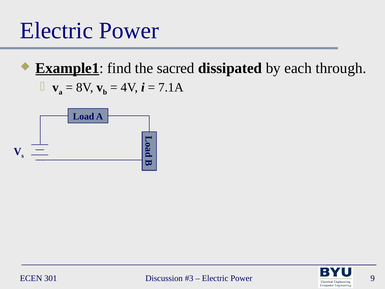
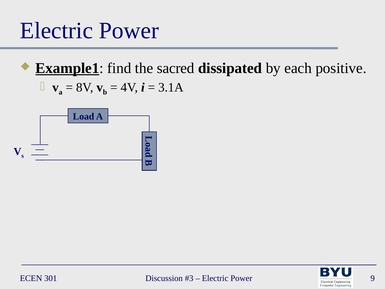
through: through -> positive
7.1A: 7.1A -> 3.1A
